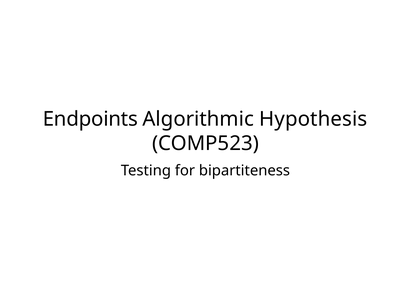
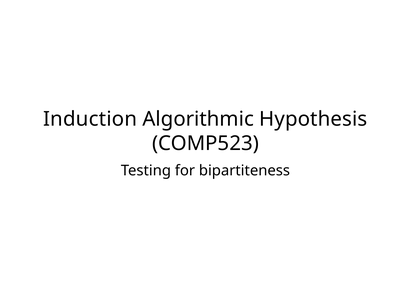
Endpoints: Endpoints -> Induction
